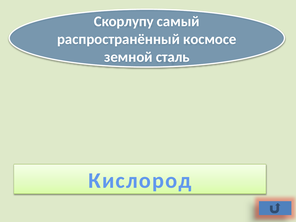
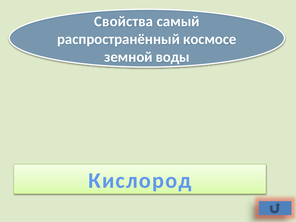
Скорлупу: Скорлупу -> Свойства
сталь: сталь -> воды
